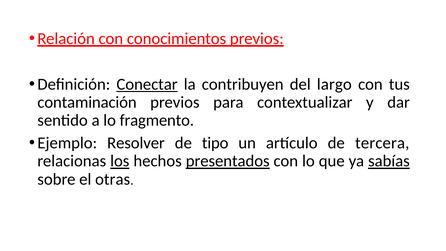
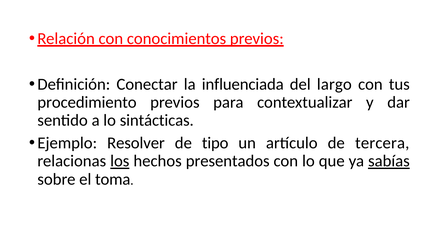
Conectar underline: present -> none
contribuyen: contribuyen -> influenciada
contaminación: contaminación -> procedimiento
fragmento: fragmento -> sintácticas
presentados underline: present -> none
otras: otras -> toma
